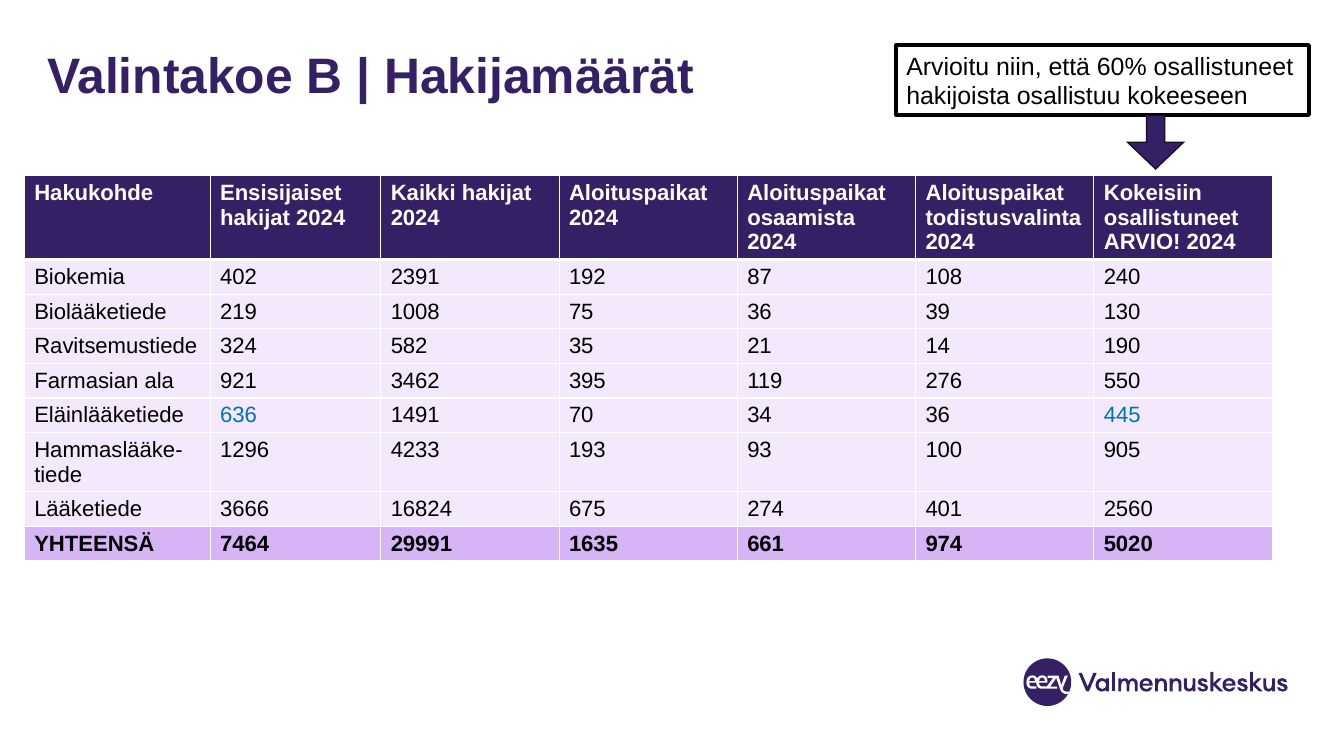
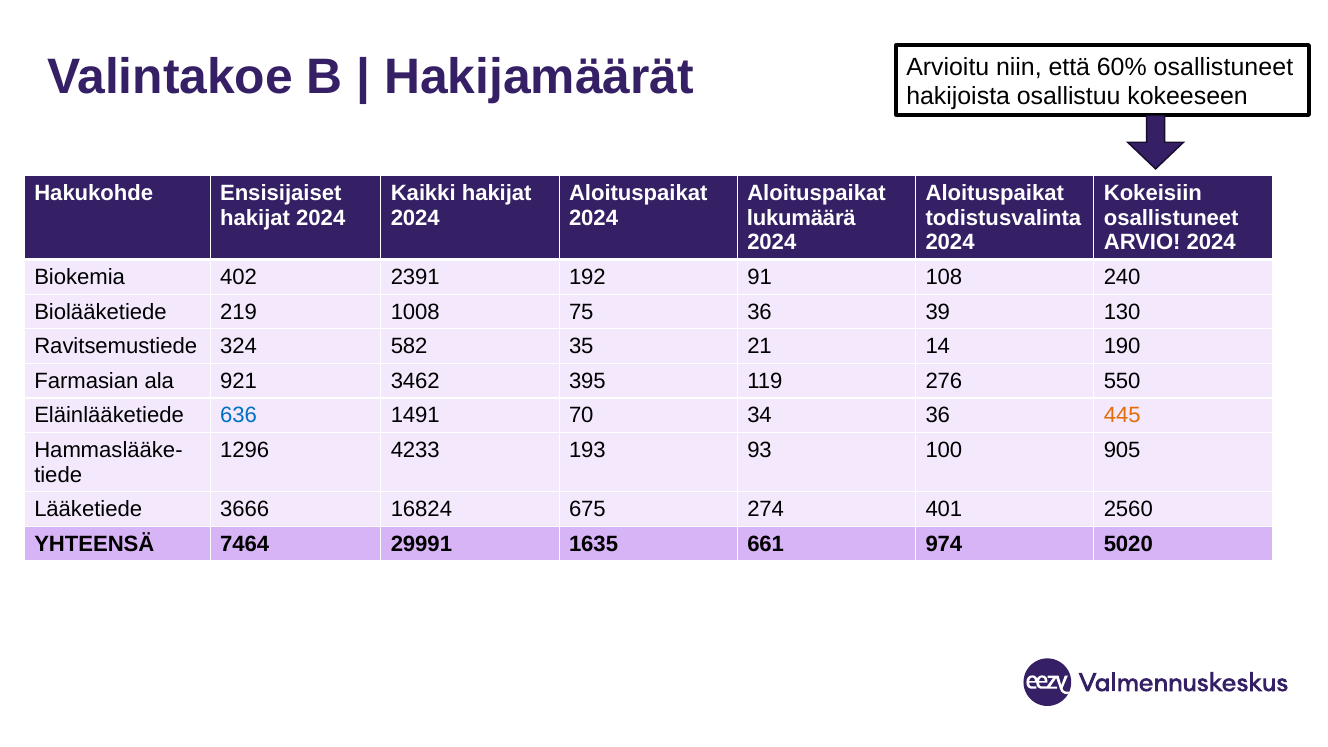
osaamista: osaamista -> lukumäärä
87: 87 -> 91
445 colour: blue -> orange
